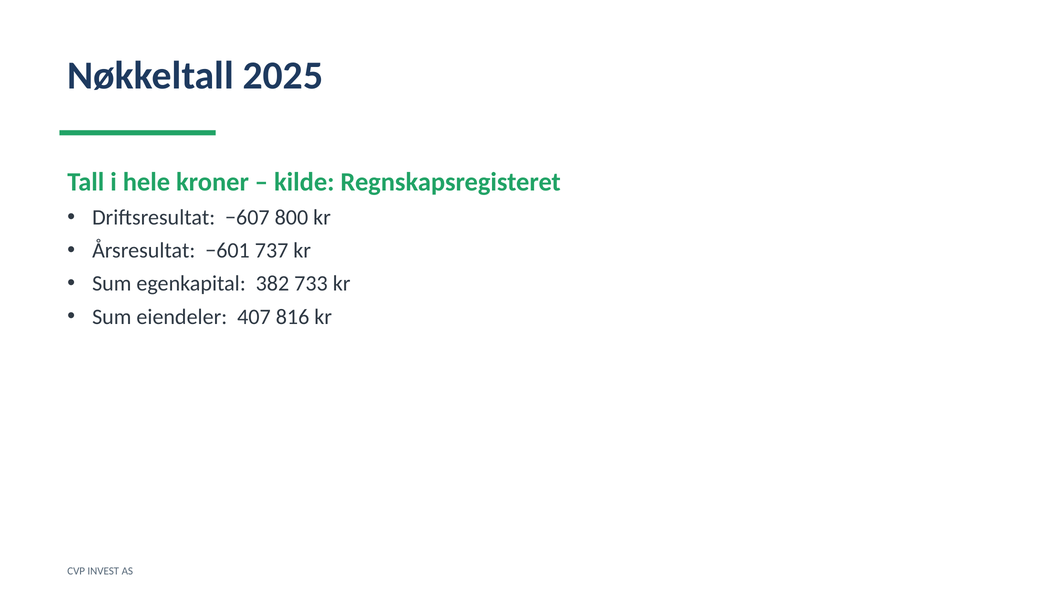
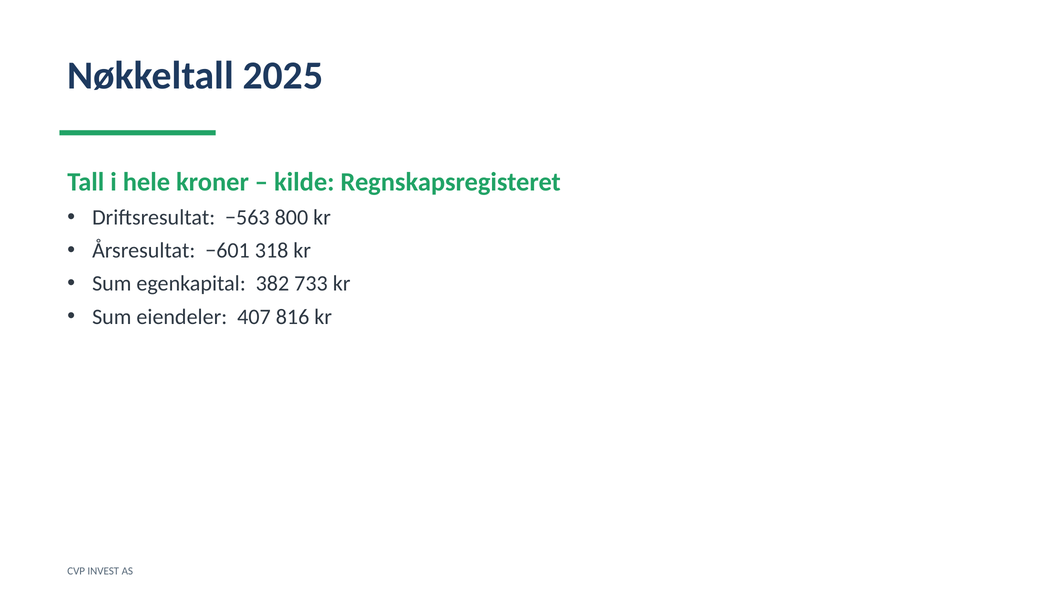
−607: −607 -> −563
737: 737 -> 318
